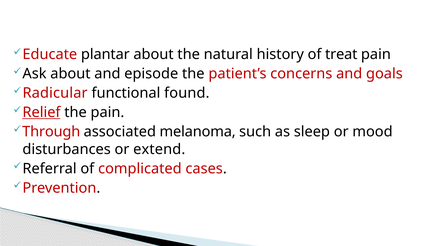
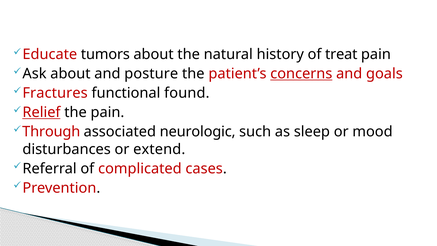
plantar: plantar -> tumors
episode: episode -> posture
concerns underline: none -> present
Radicular: Radicular -> Fractures
melanoma: melanoma -> neurologic
